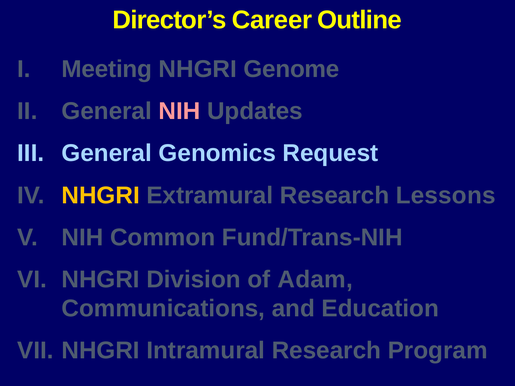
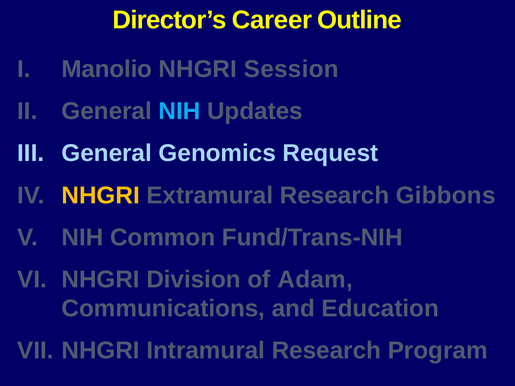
Meeting: Meeting -> Manolio
Genome: Genome -> Session
NIH at (180, 111) colour: pink -> light blue
Lessons: Lessons -> Gibbons
